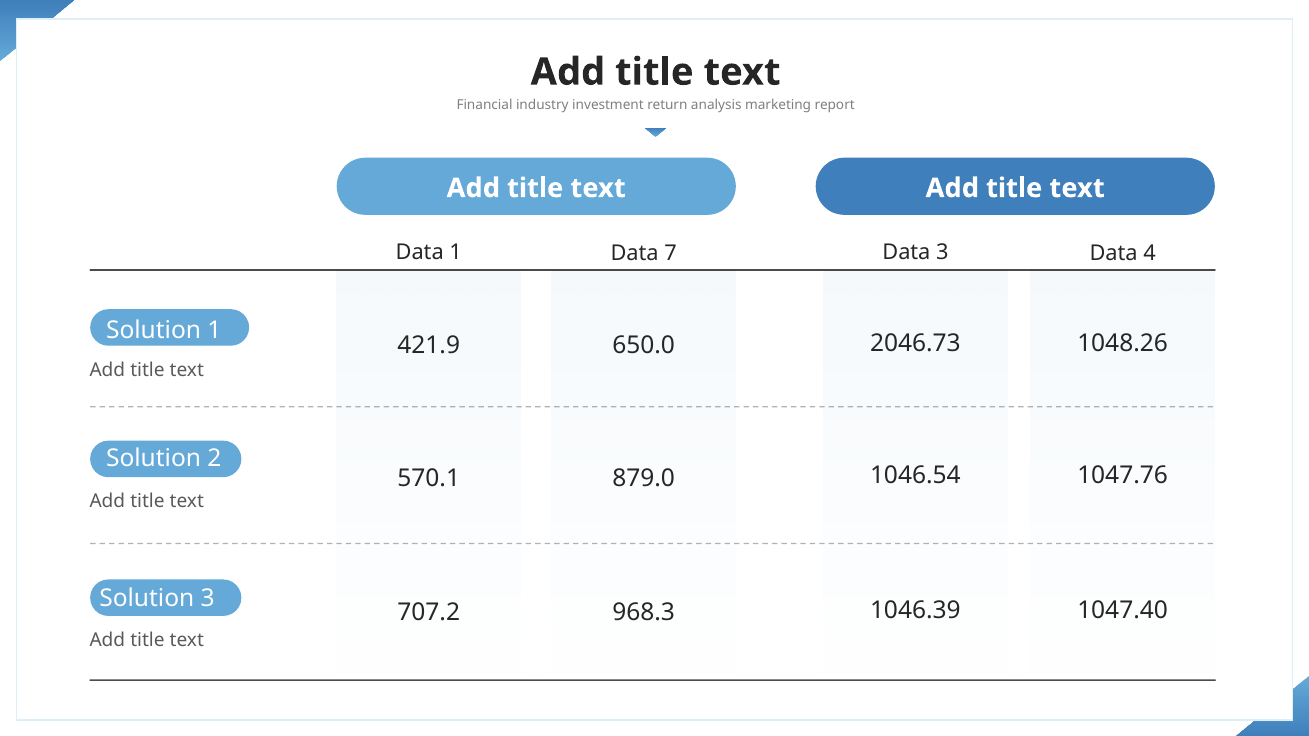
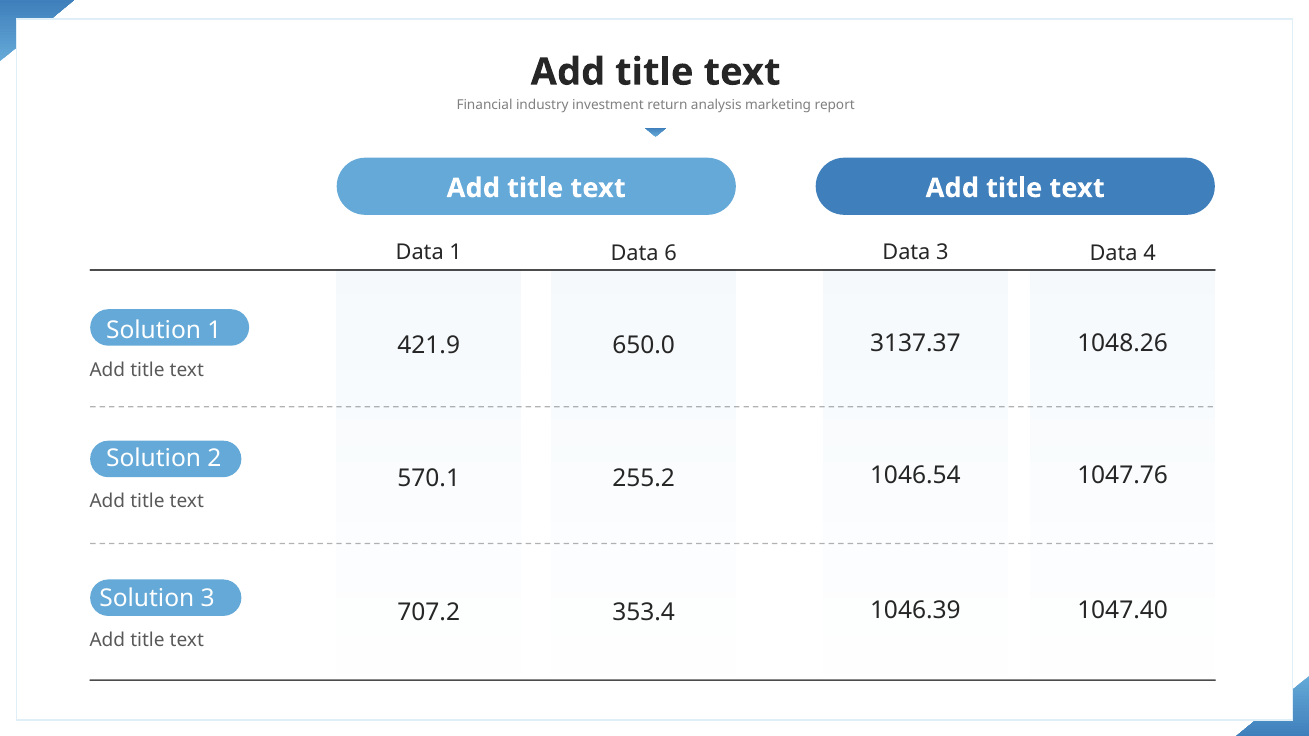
7: 7 -> 6
2046.73: 2046.73 -> 3137.37
879.0: 879.0 -> 255.2
968.3: 968.3 -> 353.4
